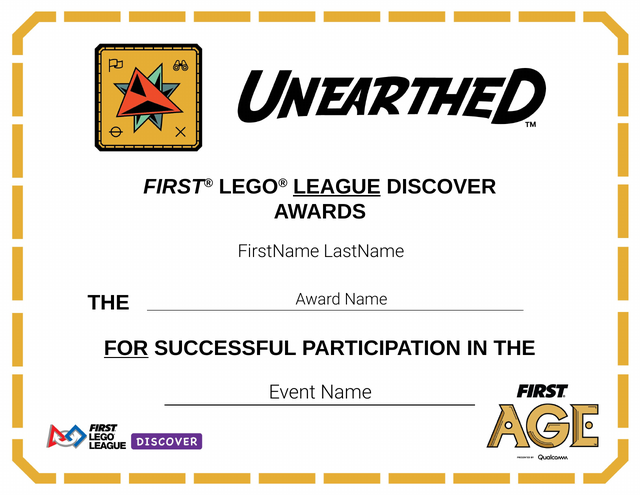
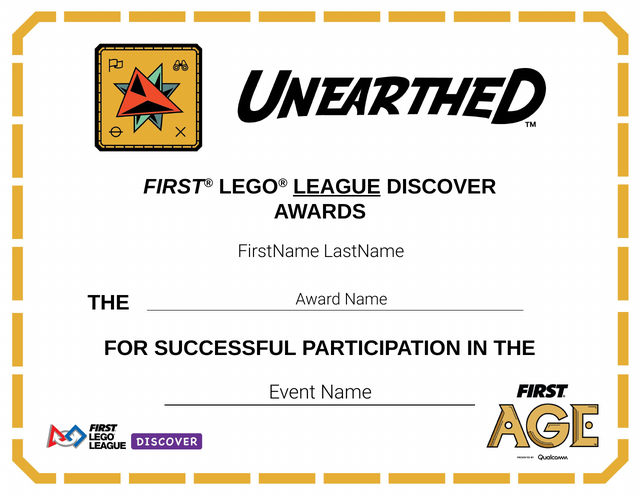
FOR underline: present -> none
